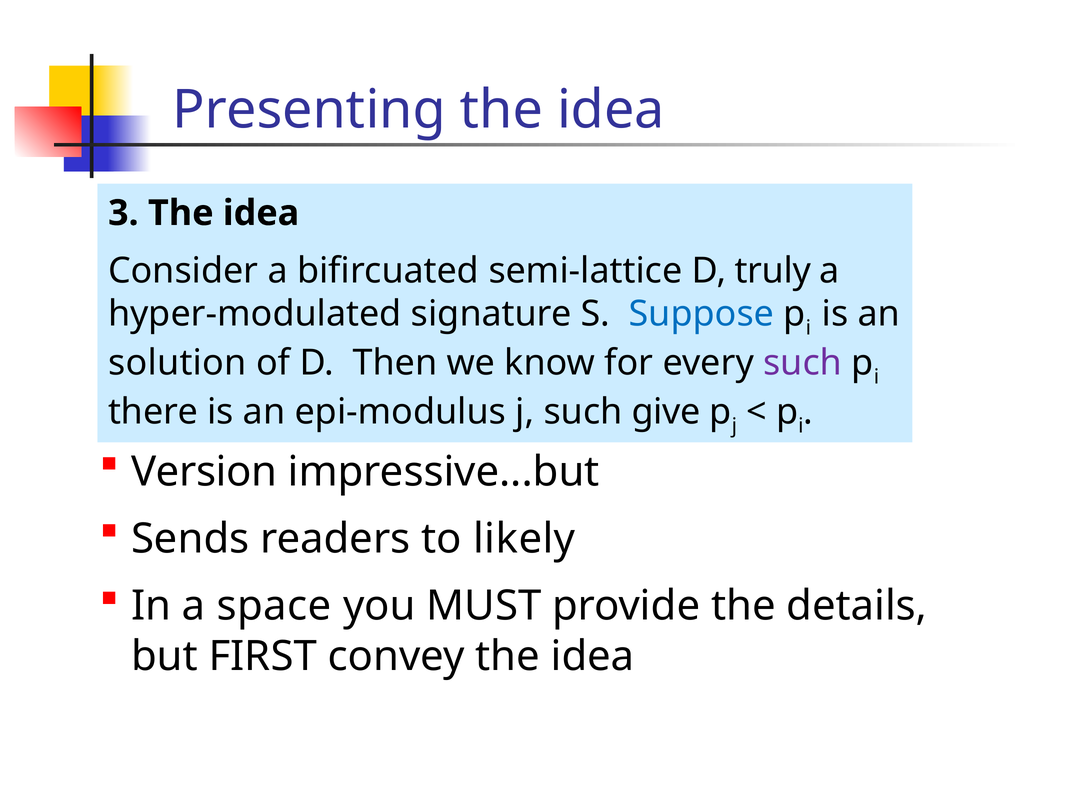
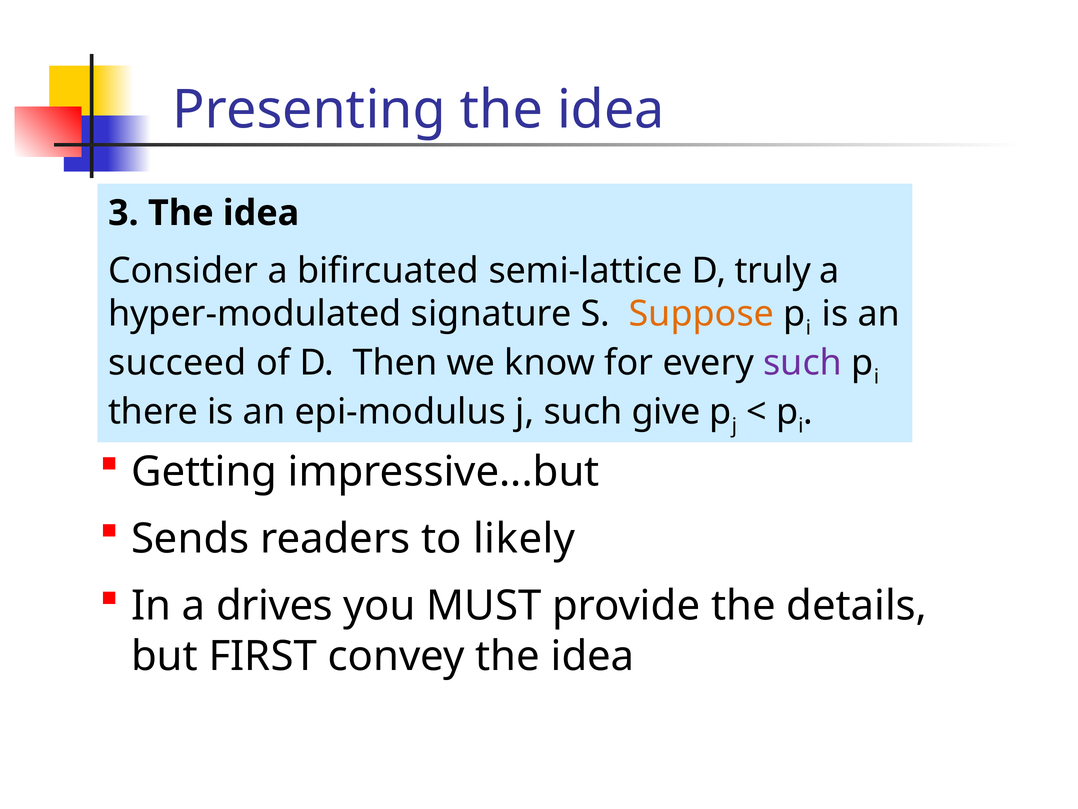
Suppose colour: blue -> orange
solution: solution -> succeed
Version: Version -> Getting
space: space -> drives
